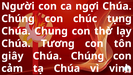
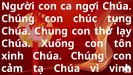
Tương: Tương -> Xuống
giây: giây -> xinh
